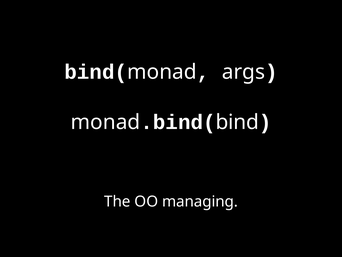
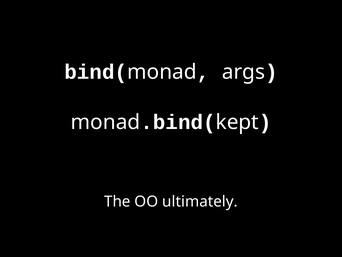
bind: bind -> kept
managing: managing -> ultimately
